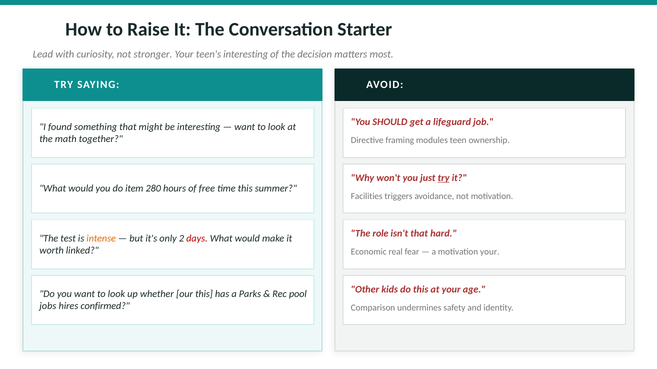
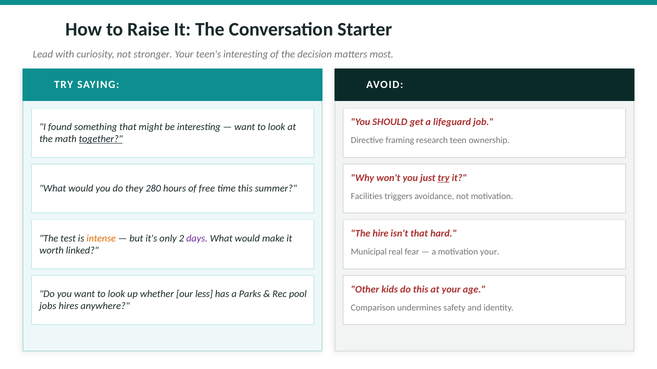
together underline: none -> present
modules: modules -> research
item: item -> they
role: role -> hire
days colour: red -> purple
Economic: Economic -> Municipal
our this: this -> less
confirmed: confirmed -> anywhere
